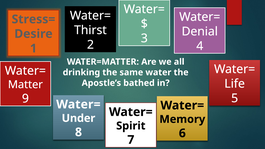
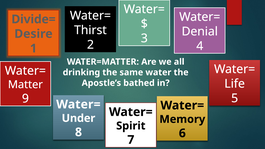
Stress=: Stress= -> Divide=
